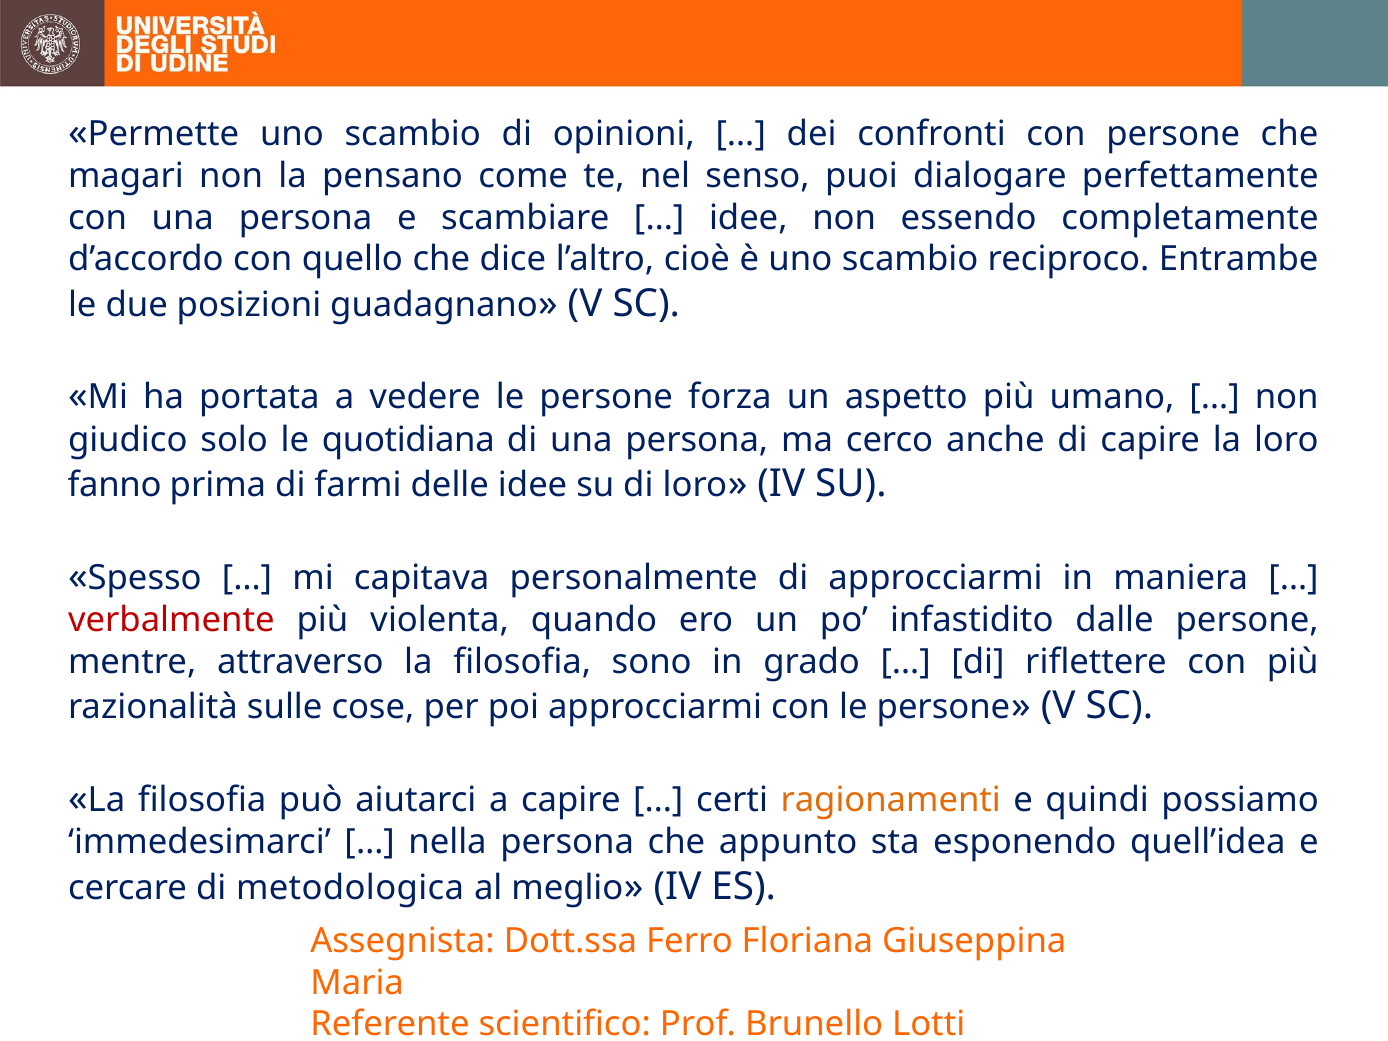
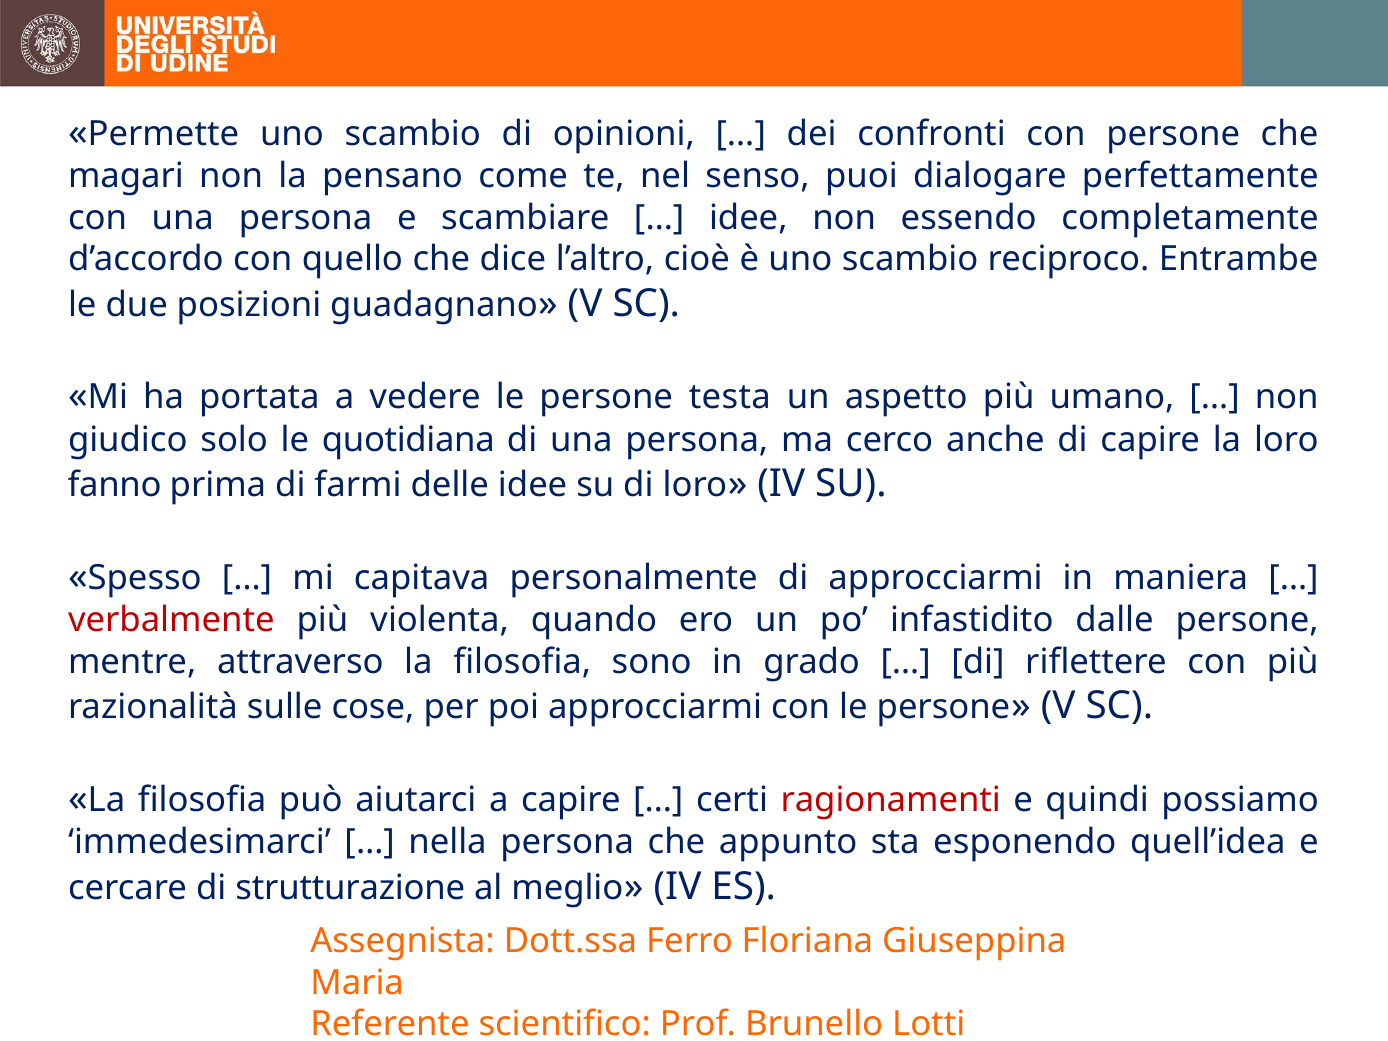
forza: forza -> testa
ragionamenti colour: orange -> red
metodologica: metodologica -> strutturazione
